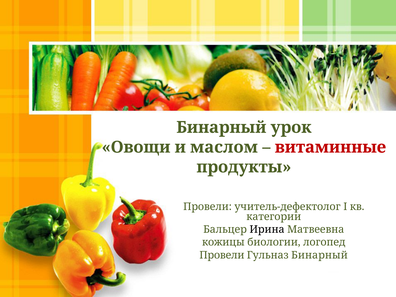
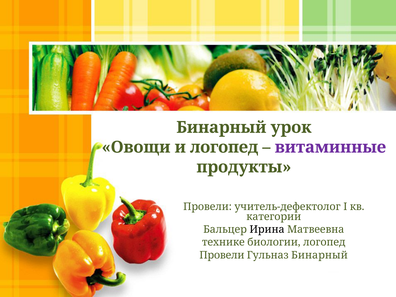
и маслом: маслом -> логопед
витаминные colour: red -> purple
кожицы: кожицы -> технике
